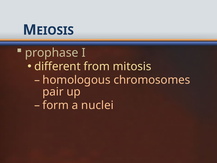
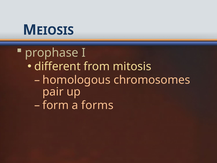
nuclei: nuclei -> forms
